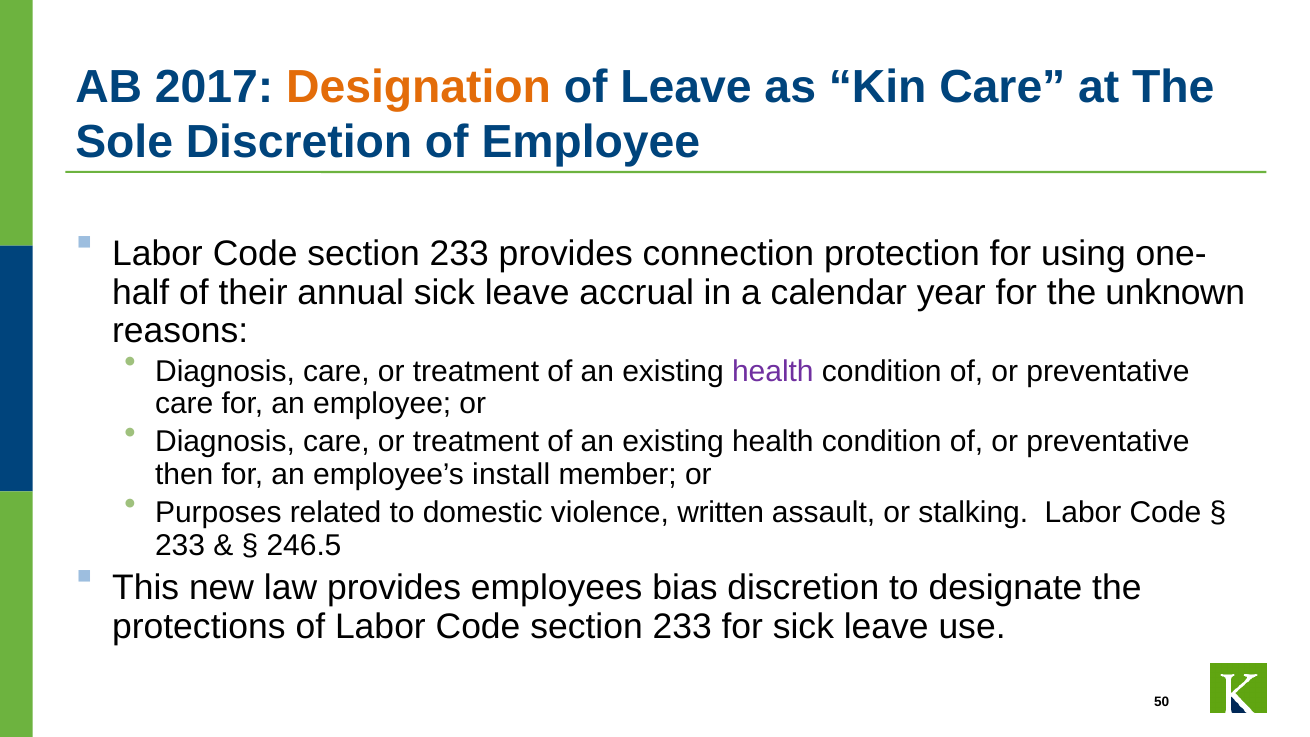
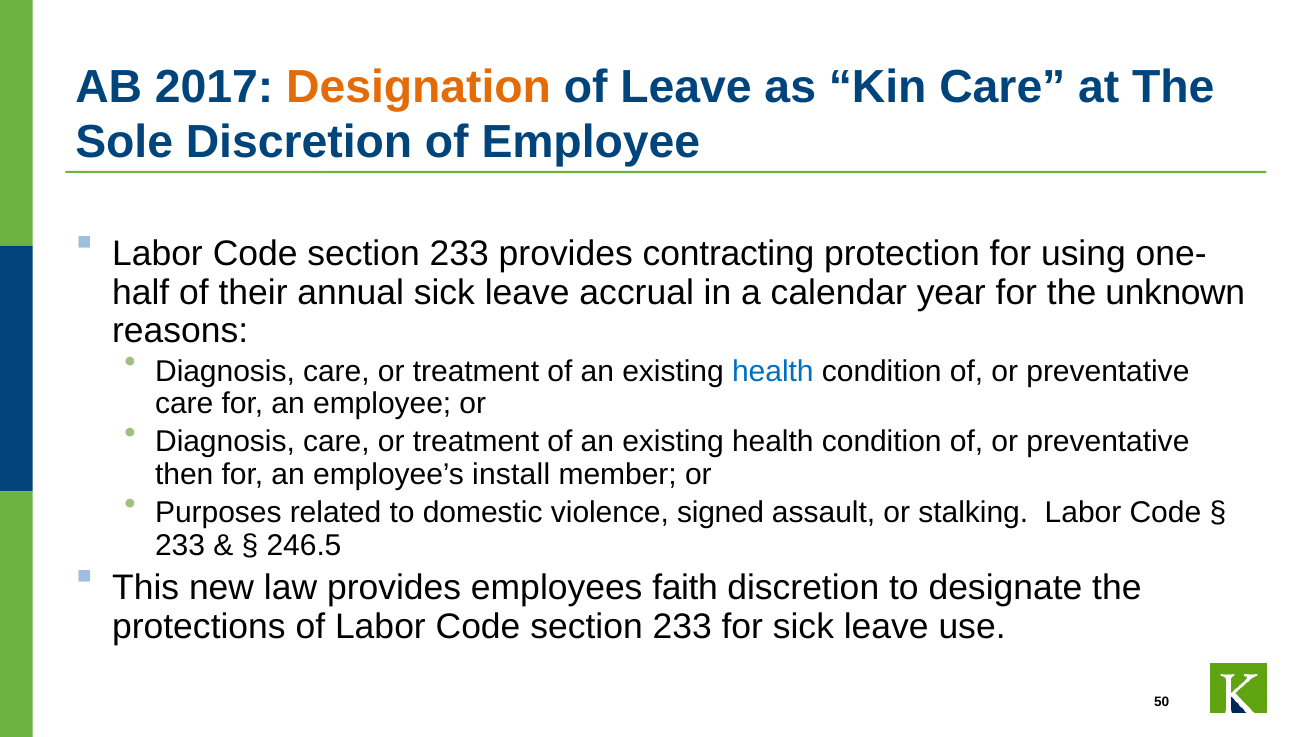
connection: connection -> contracting
health at (773, 371) colour: purple -> blue
written: written -> signed
bias: bias -> faith
